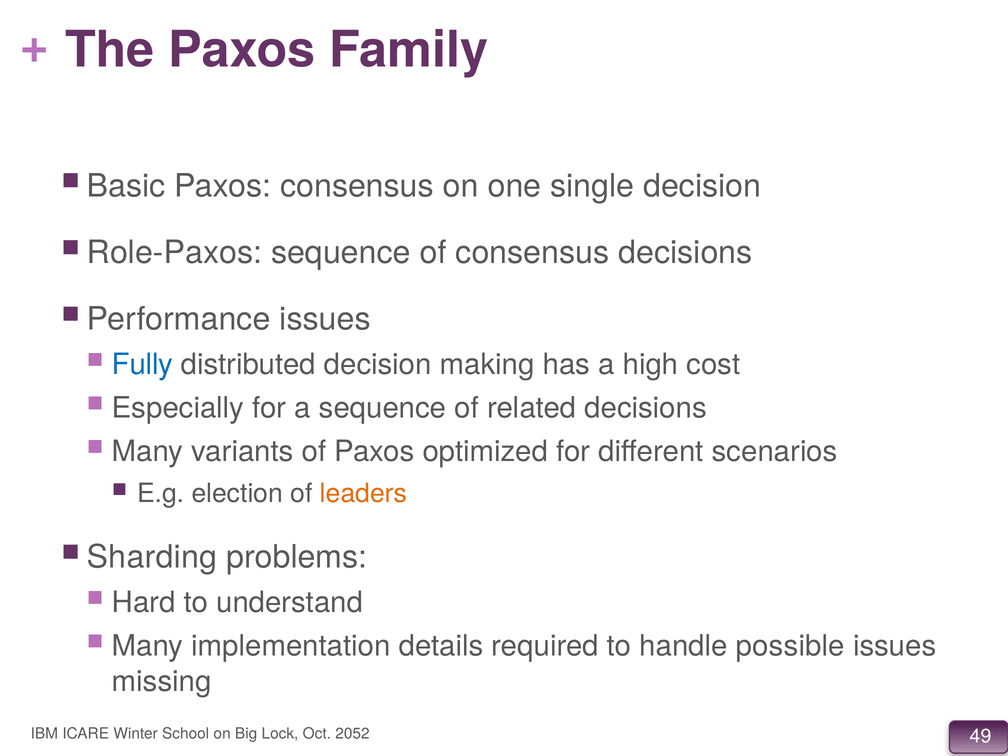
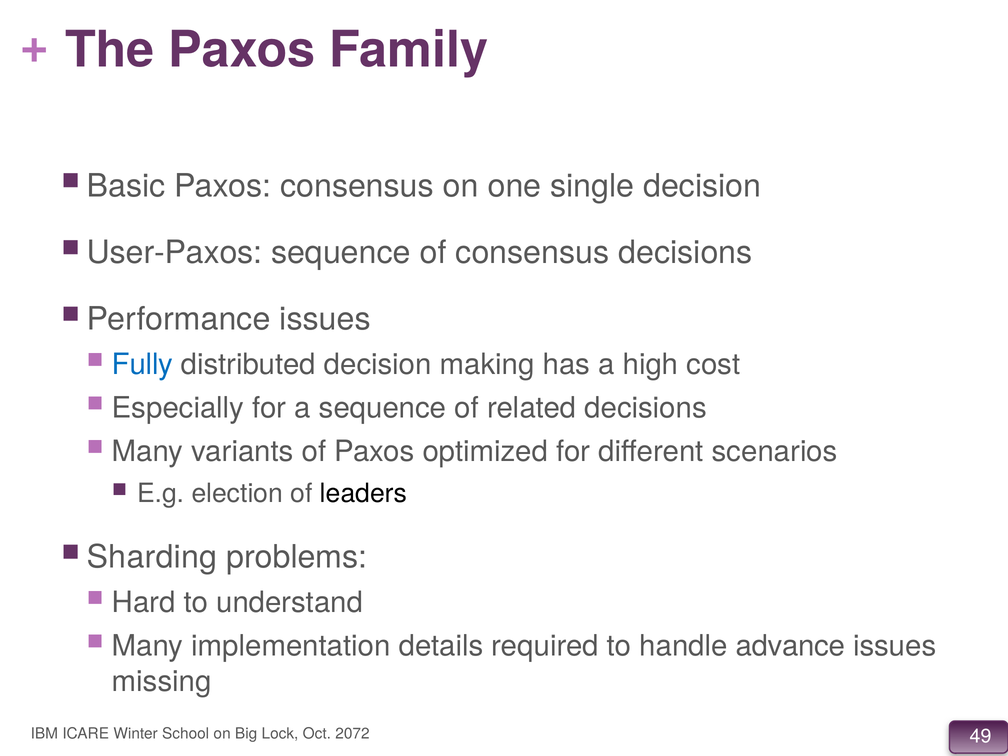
Role-Paxos: Role-Paxos -> User-Paxos
leaders colour: orange -> black
possible: possible -> advance
2052: 2052 -> 2072
